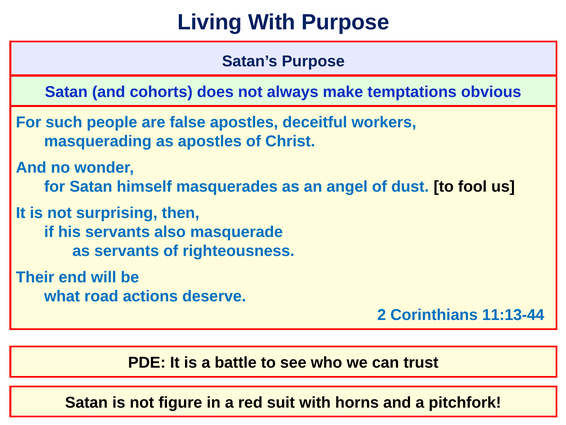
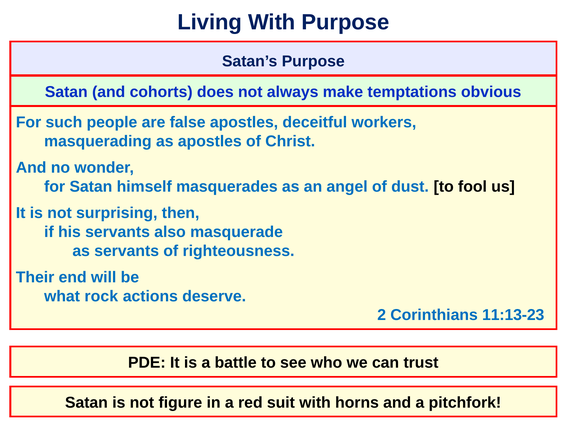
road: road -> rock
11:13-44: 11:13-44 -> 11:13-23
